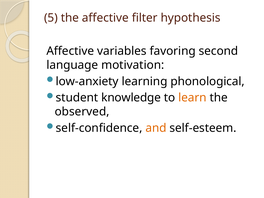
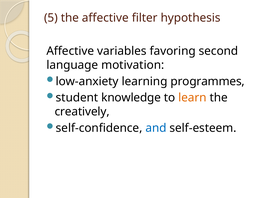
phonological: phonological -> programmes
observed: observed -> creatively
and colour: orange -> blue
